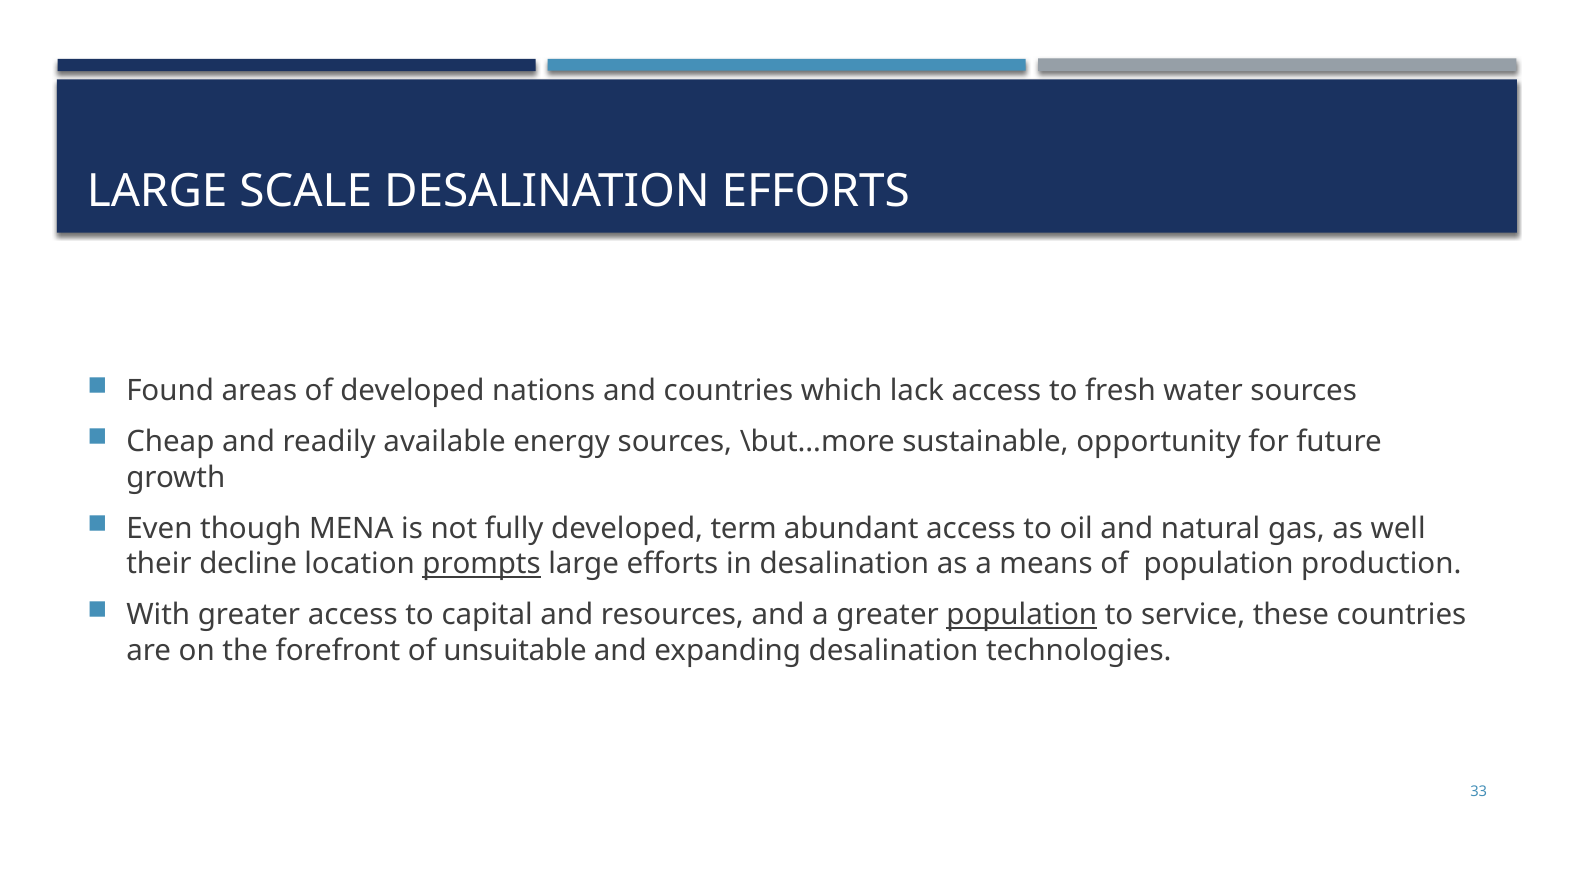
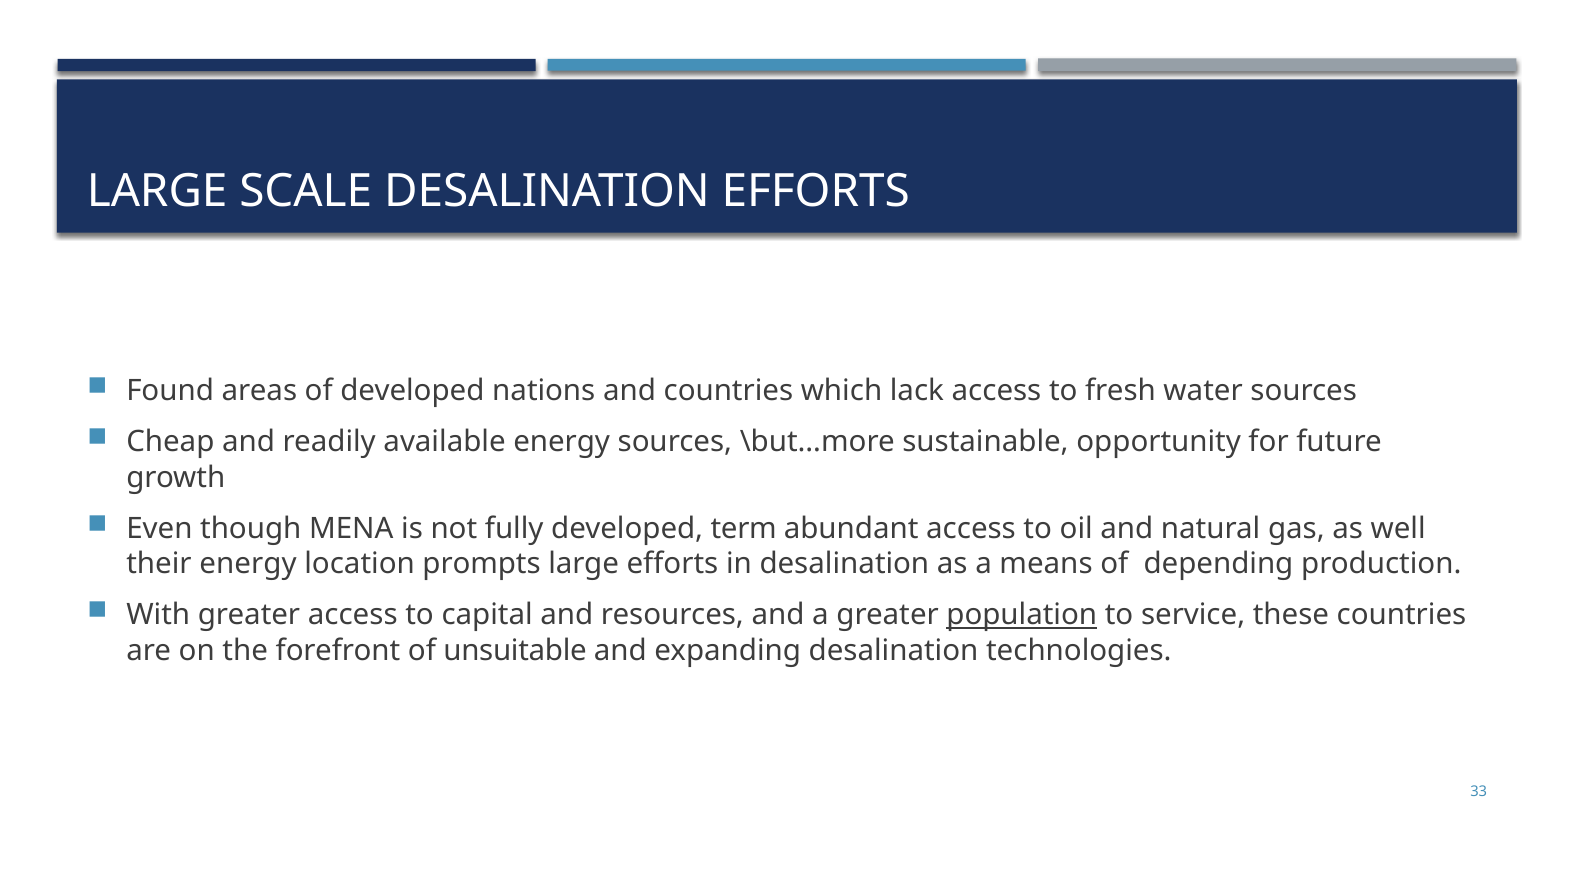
their decline: decline -> energy
prompts underline: present -> none
of population: population -> depending
